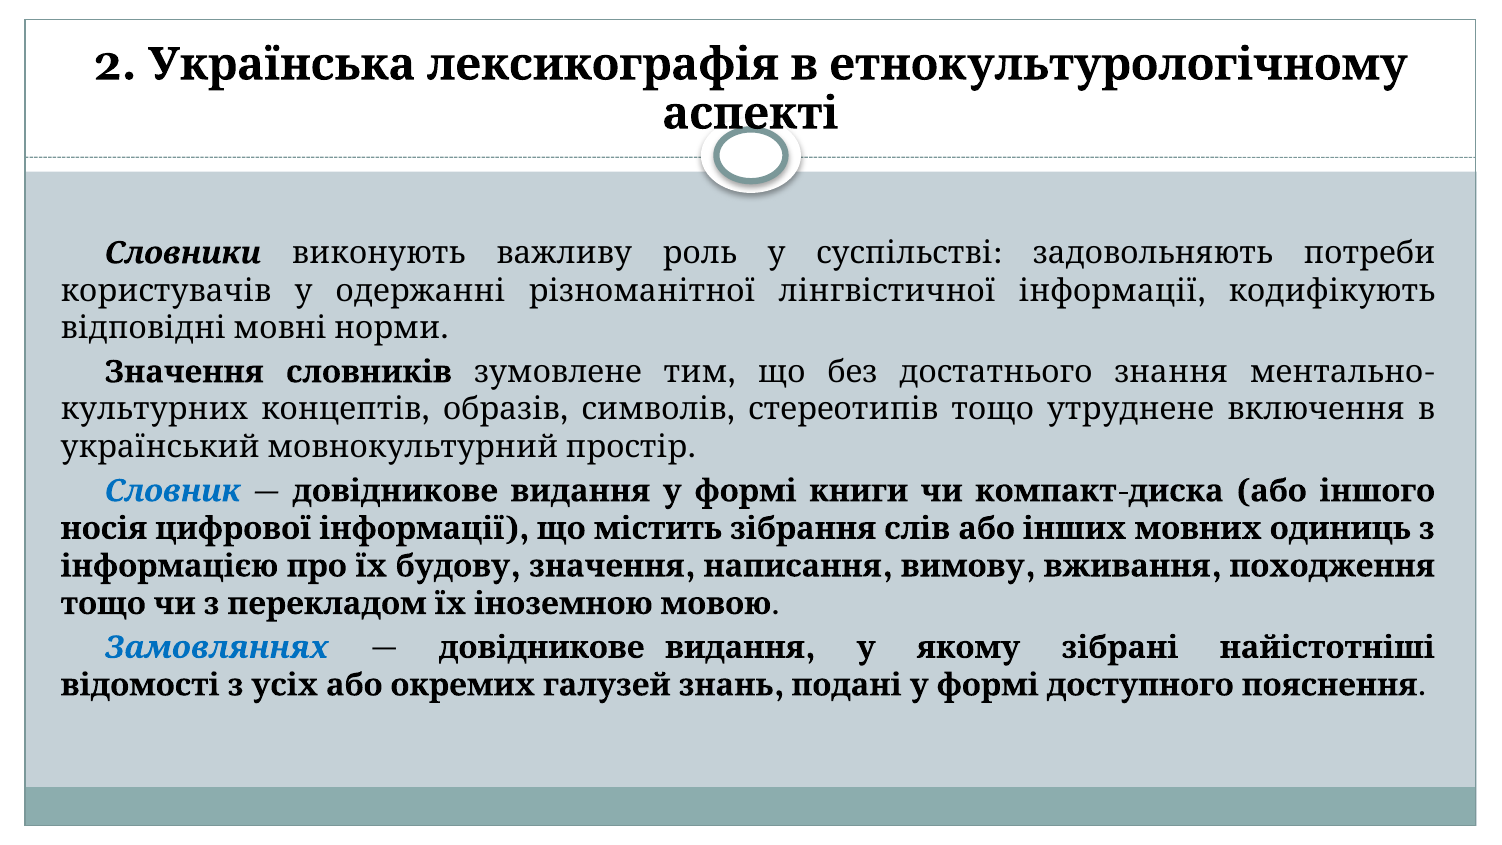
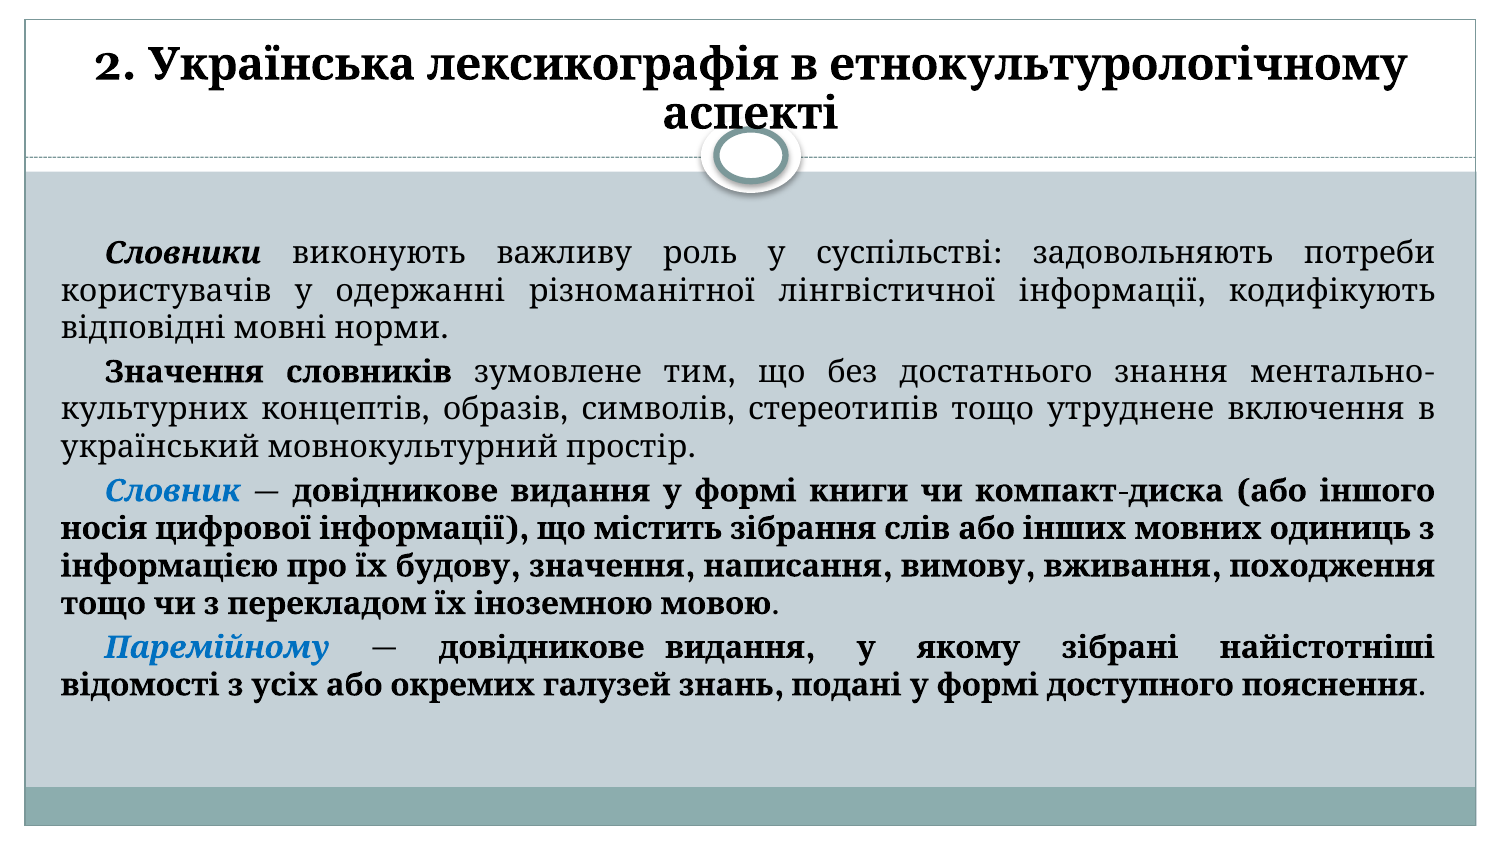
Замовляннях: Замовляннях -> Паремійному
